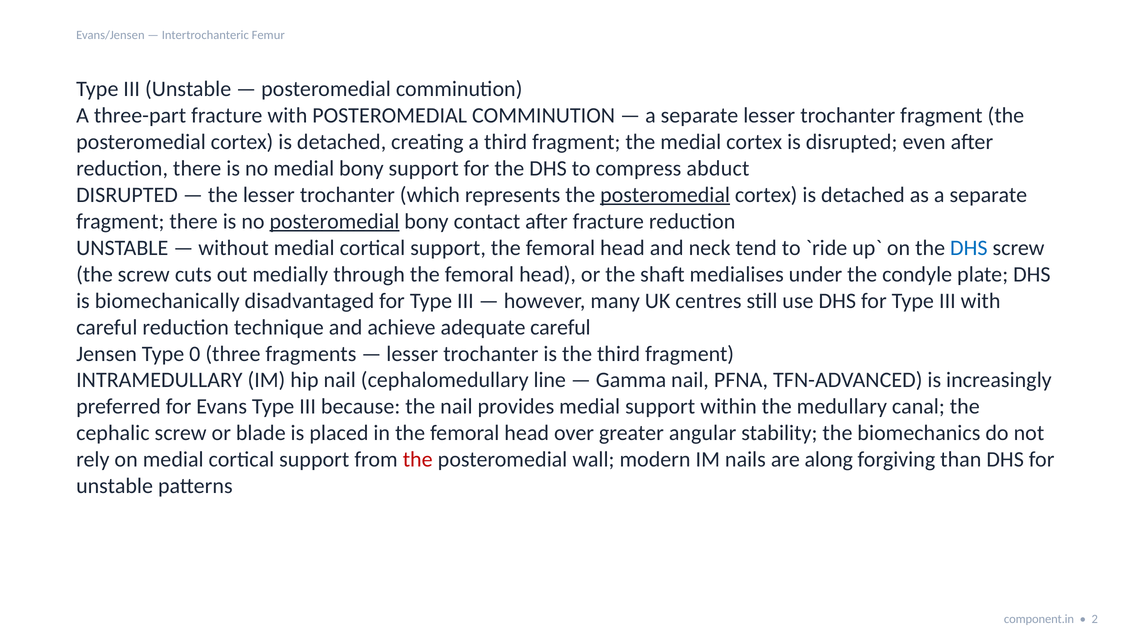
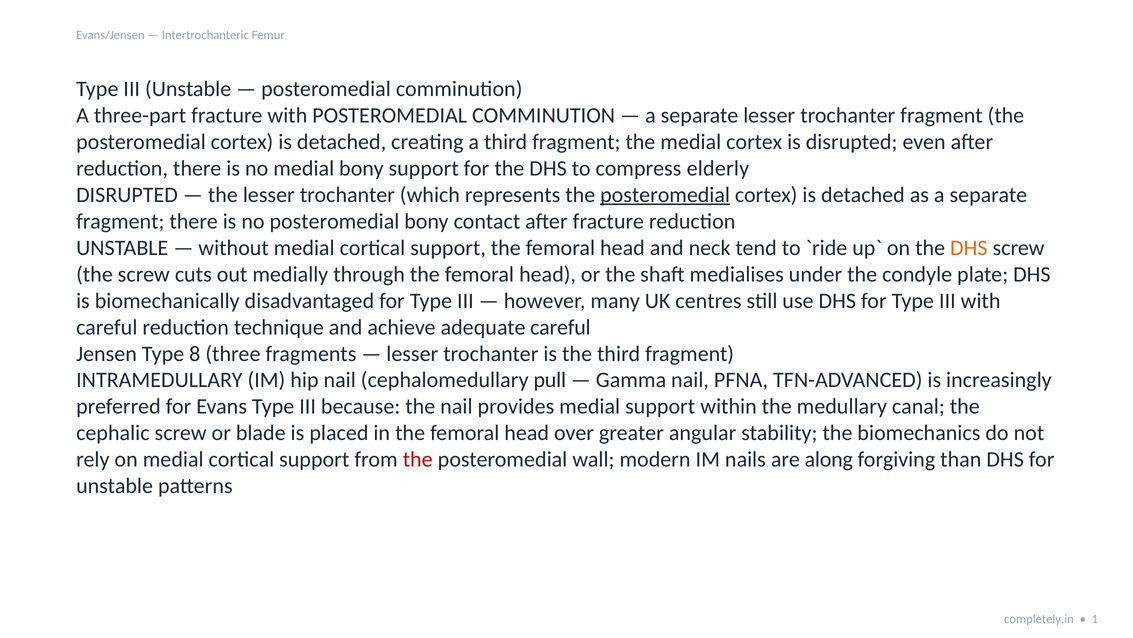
abduct: abduct -> elderly
posteromedial at (334, 221) underline: present -> none
DHS at (969, 248) colour: blue -> orange
0: 0 -> 8
line: line -> pull
component.in: component.in -> completely.in
2: 2 -> 1
